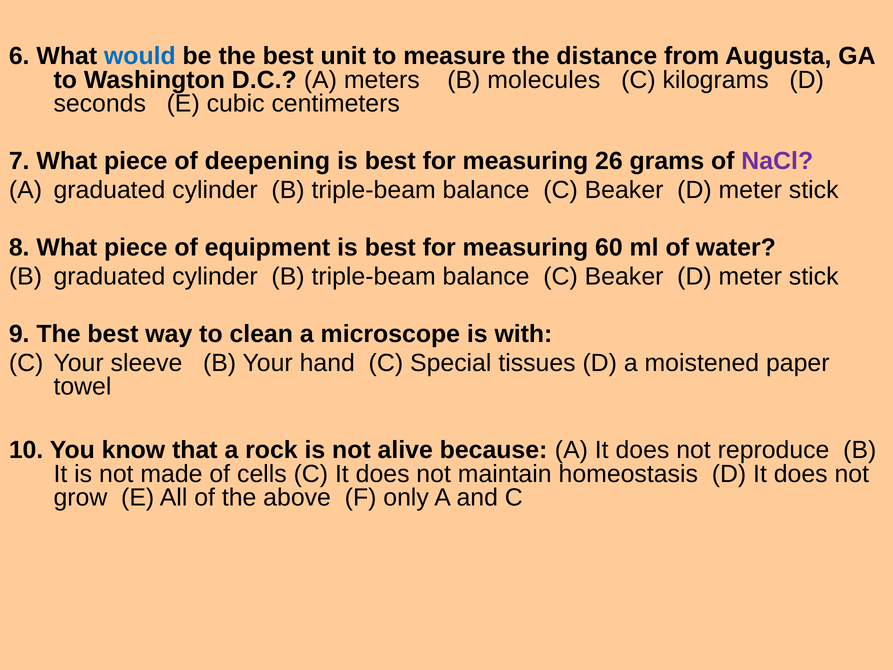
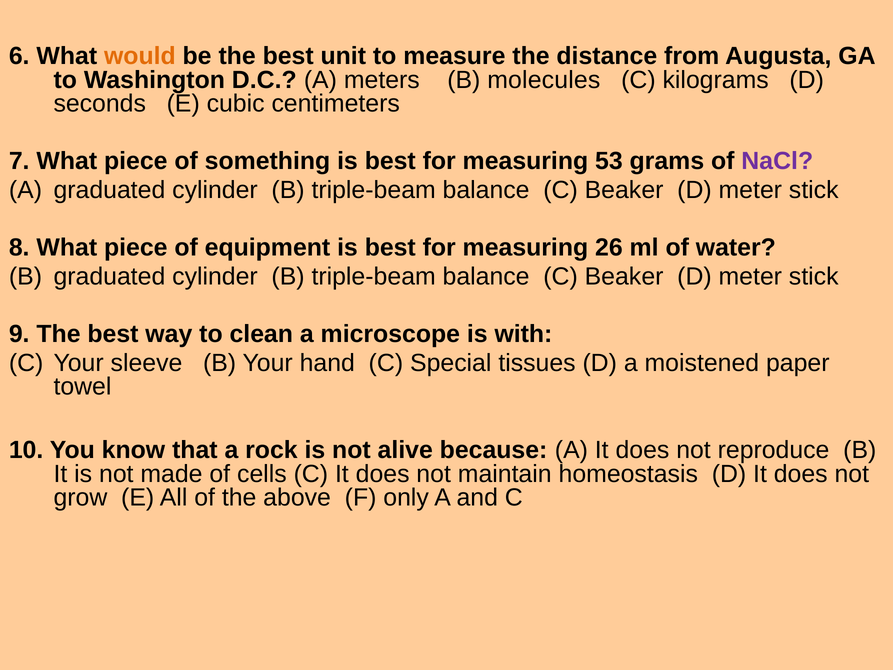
would colour: blue -> orange
deepening: deepening -> something
26: 26 -> 53
60: 60 -> 26
